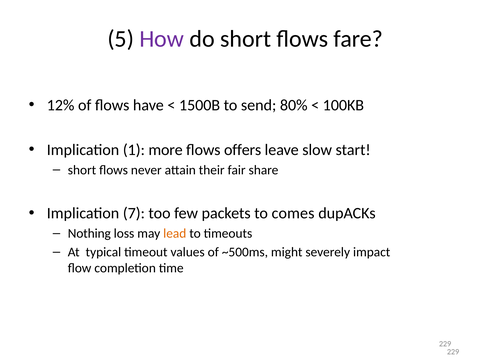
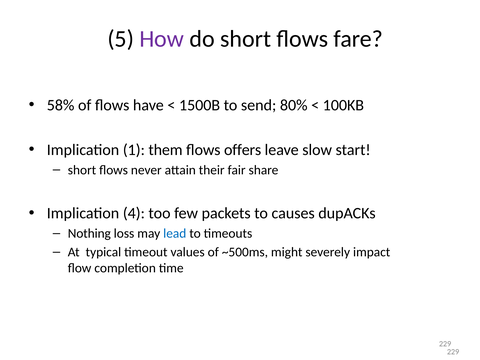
12%: 12% -> 58%
more: more -> them
7: 7 -> 4
comes: comes -> causes
lead colour: orange -> blue
